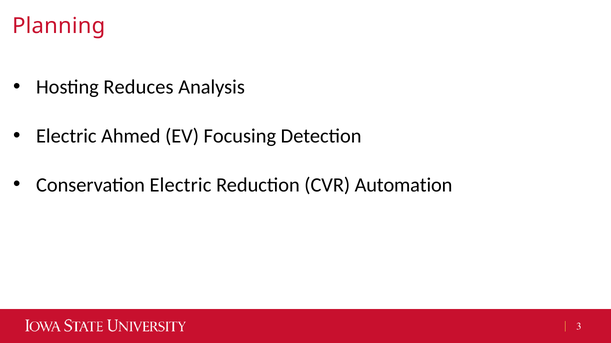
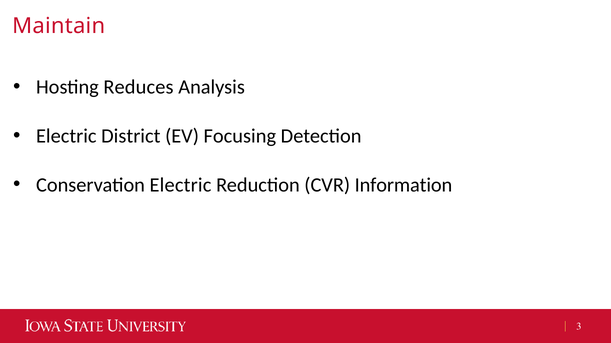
Planning: Planning -> Maintain
Ahmed: Ahmed -> District
Automation: Automation -> Information
